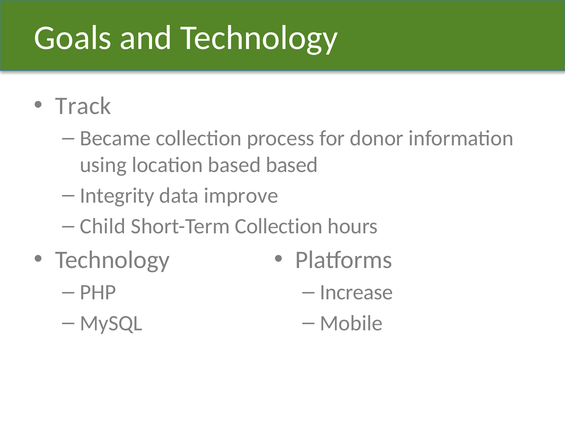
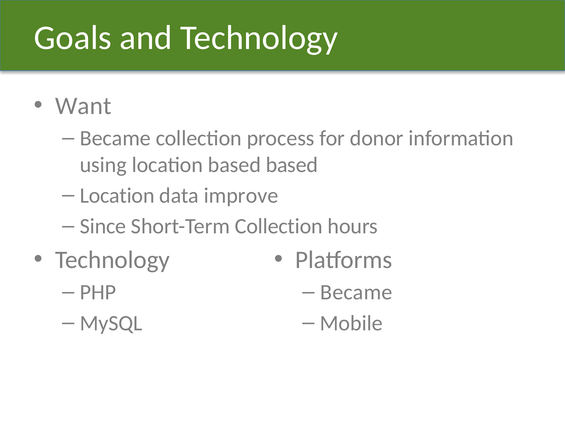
Track: Track -> Want
Integrity at (117, 195): Integrity -> Location
Child: Child -> Since
Increase at (357, 292): Increase -> Became
